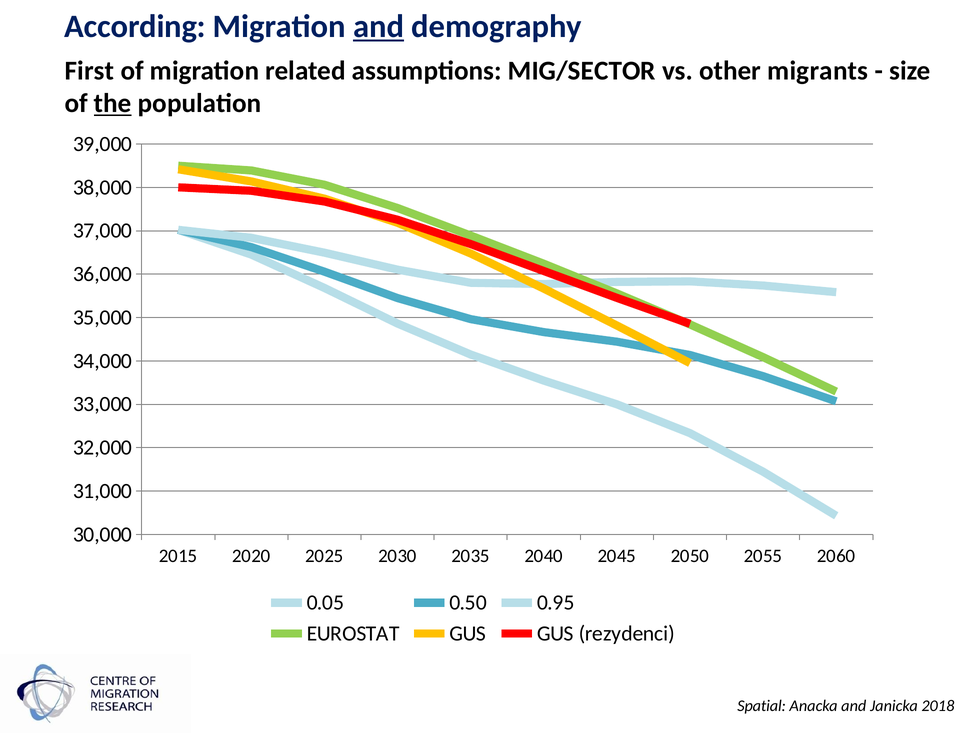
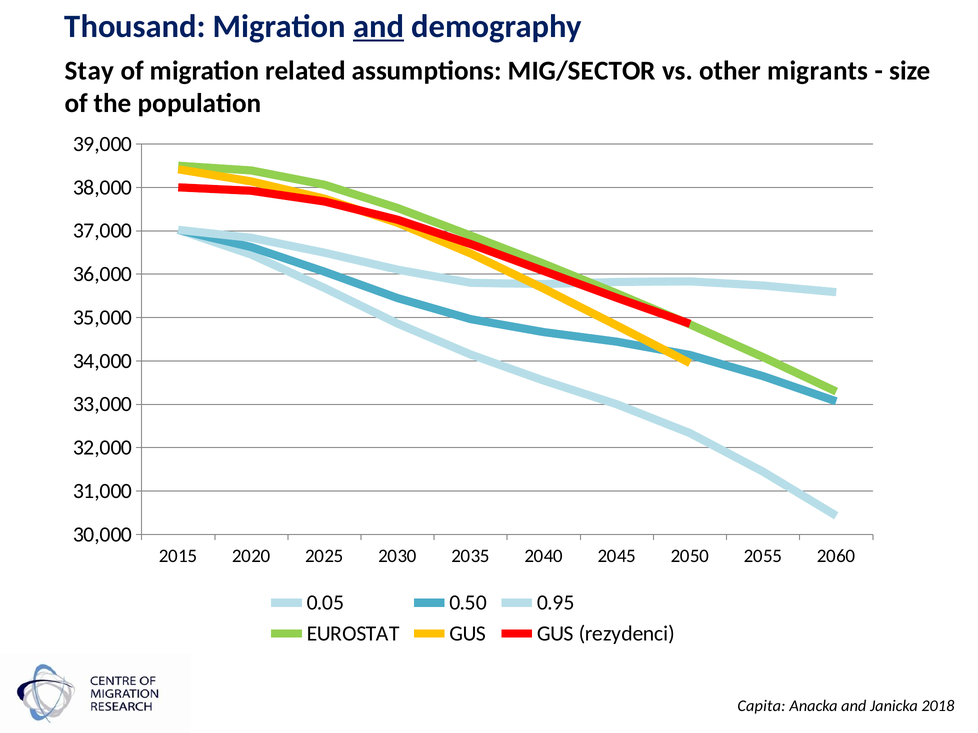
According: According -> Thousand
First: First -> Stay
the underline: present -> none
Spatial: Spatial -> Capita
